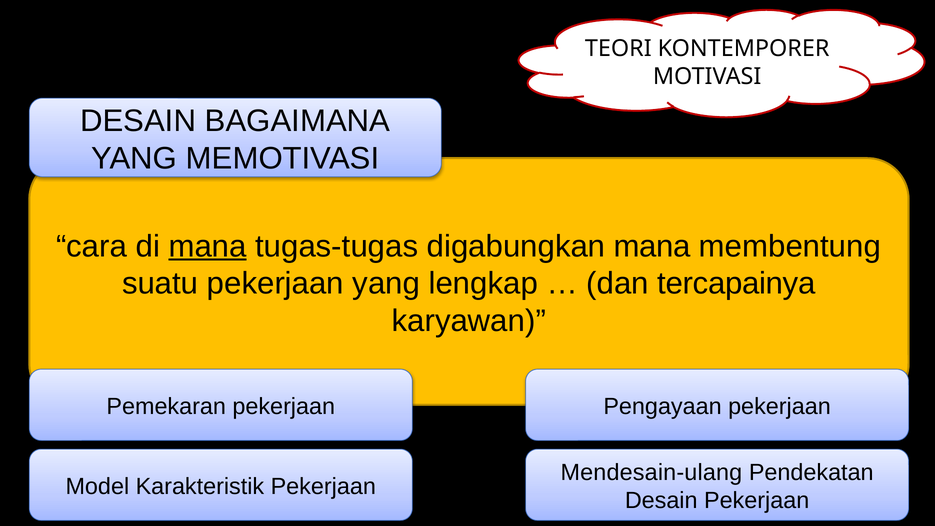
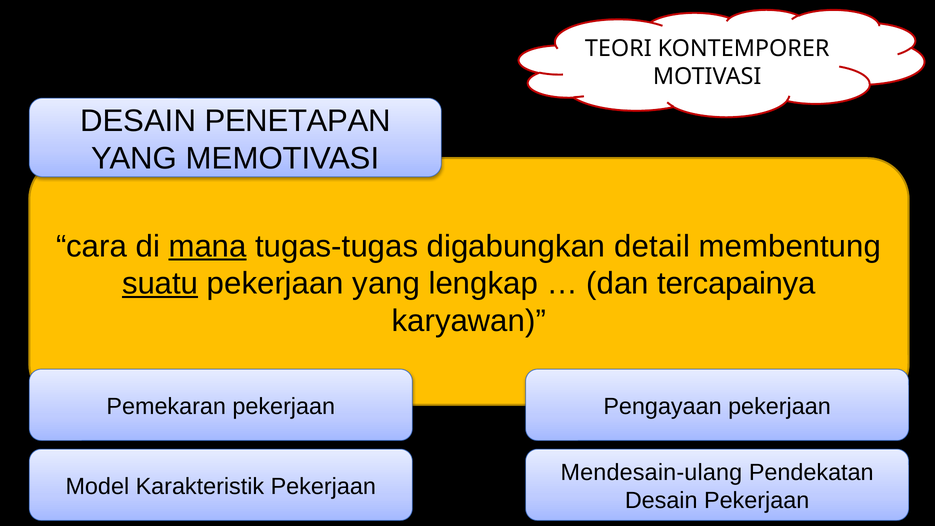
BAGAIMANA: BAGAIMANA -> PENETAPAN
digabungkan mana: mana -> detail
suatu underline: none -> present
